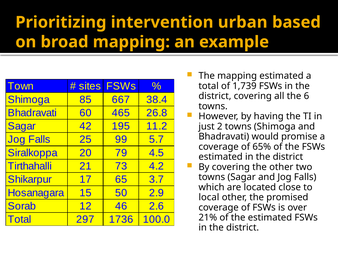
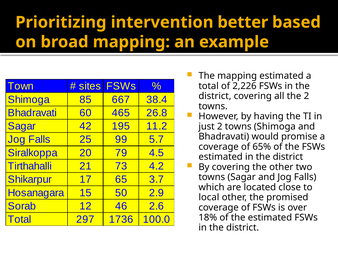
urban: urban -> better
1,739: 1,739 -> 2,226
the 6: 6 -> 2
21%: 21% -> 18%
